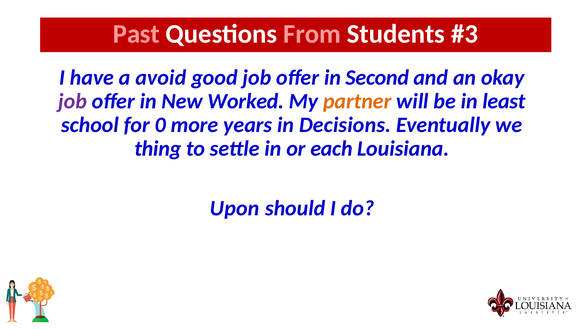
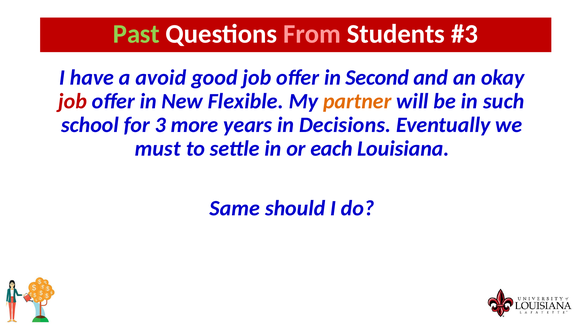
Past colour: pink -> light green
job at (73, 101) colour: purple -> red
Worked: Worked -> Flexible
least: least -> such
0: 0 -> 3
thing: thing -> must
Upon: Upon -> Same
